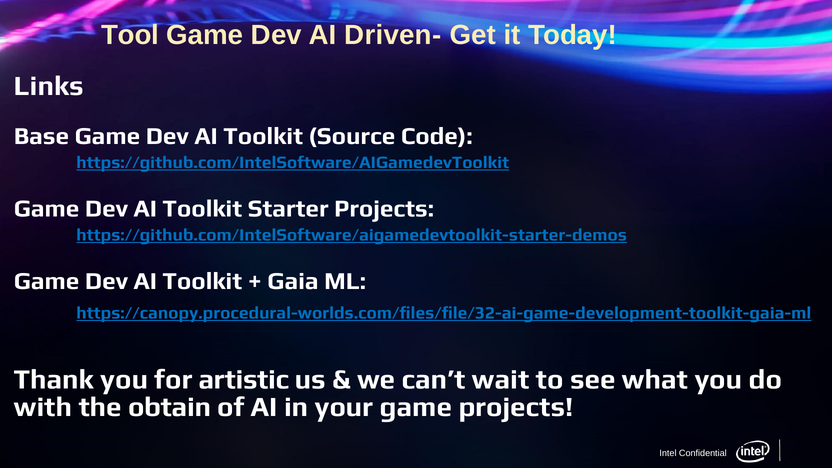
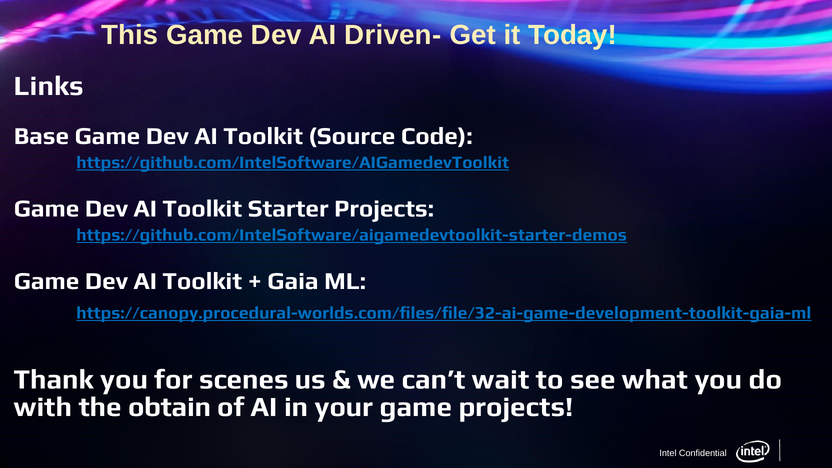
Tool: Tool -> This
artistic: artistic -> scenes
